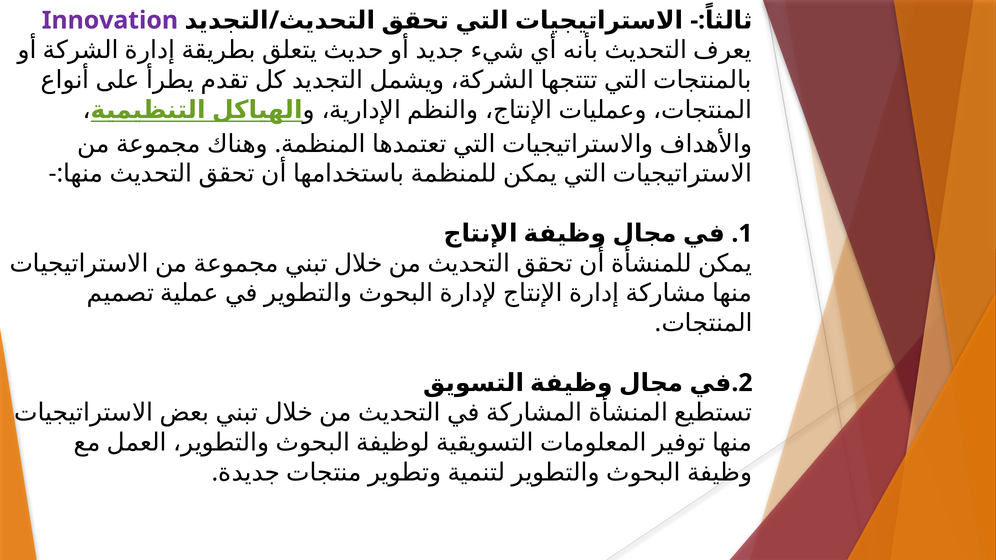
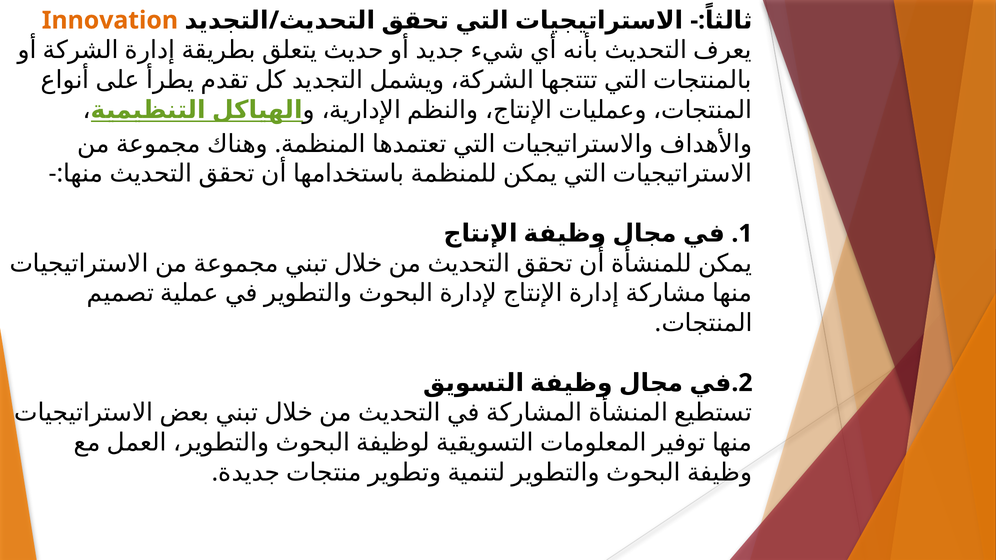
Innovation colour: purple -> orange
